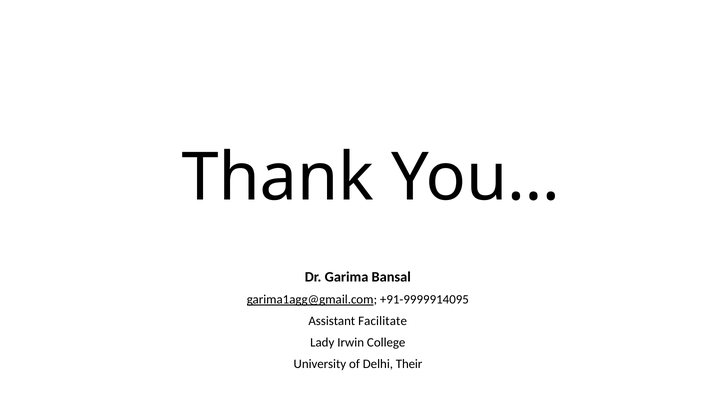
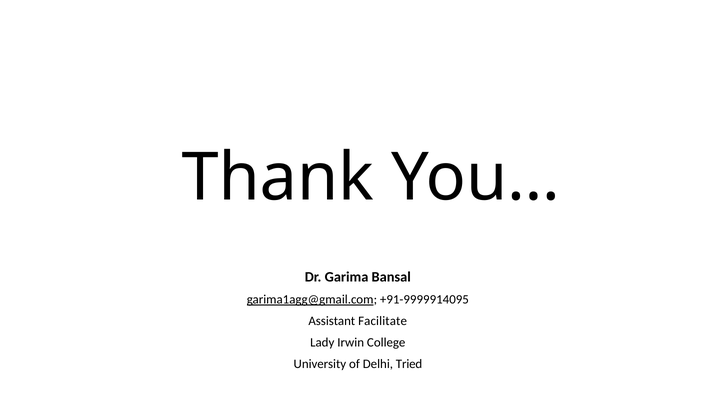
Their: Their -> Tried
